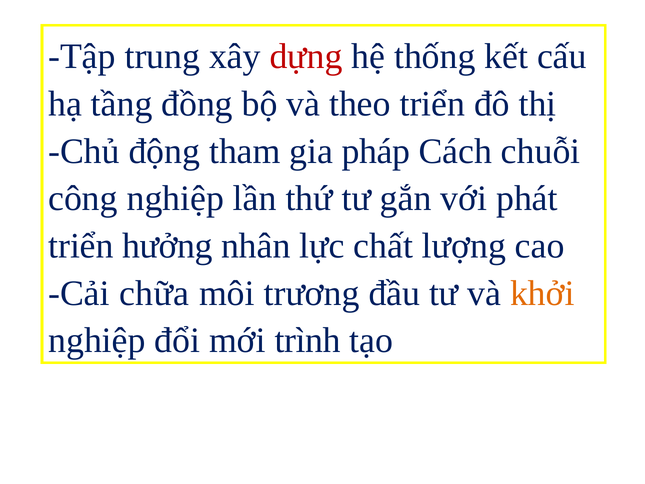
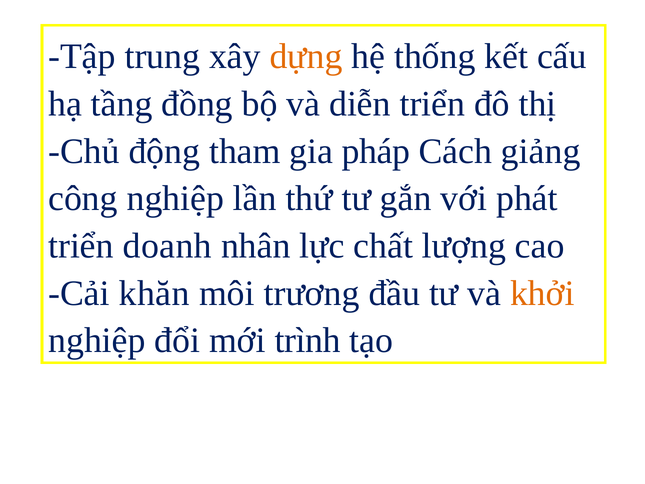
dựng colour: red -> orange
theo: theo -> diễn
chuỗi: chuỗi -> giảng
hưởng: hưởng -> doanh
chữa: chữa -> khăn
